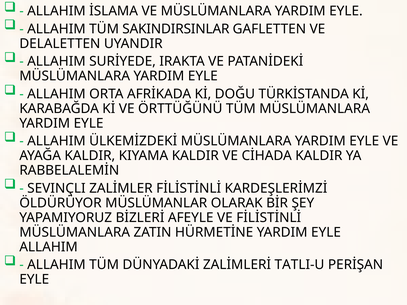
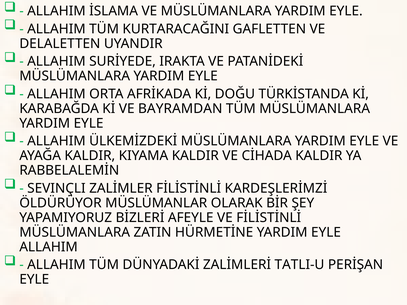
SAKINDIRSINLAR: SAKINDIRSINLAR -> KURTARACAĞINI
ÖRTTÜĞÜNÜ: ÖRTTÜĞÜNÜ -> BAYRAMDAN
